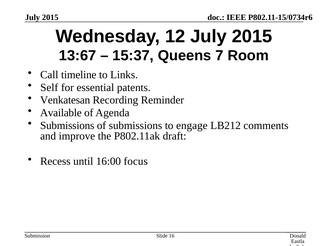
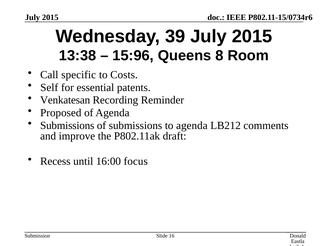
12: 12 -> 39
13:67: 13:67 -> 13:38
15:37: 15:37 -> 15:96
7: 7 -> 8
timeline: timeline -> specific
Links: Links -> Costs
Available: Available -> Proposed
to engage: engage -> agenda
